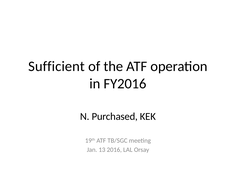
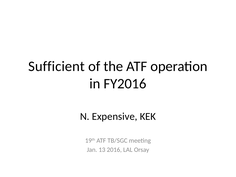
Purchased: Purchased -> Expensive
